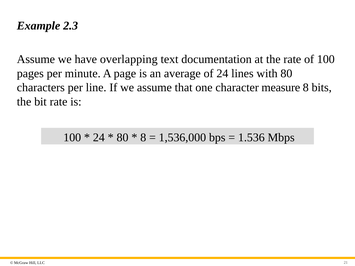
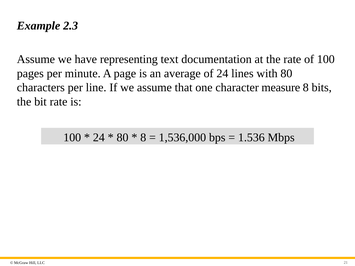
overlapping: overlapping -> representing
